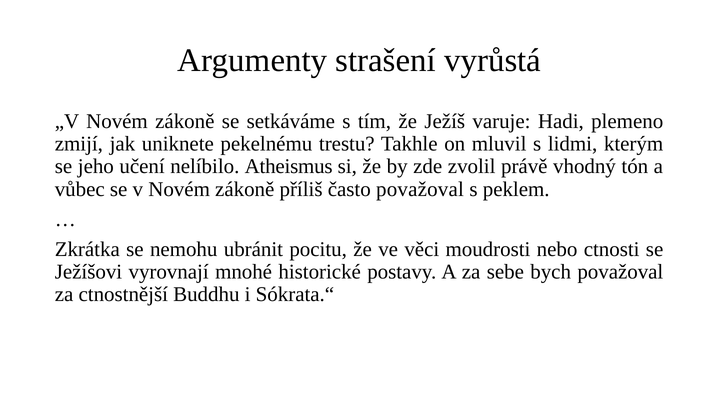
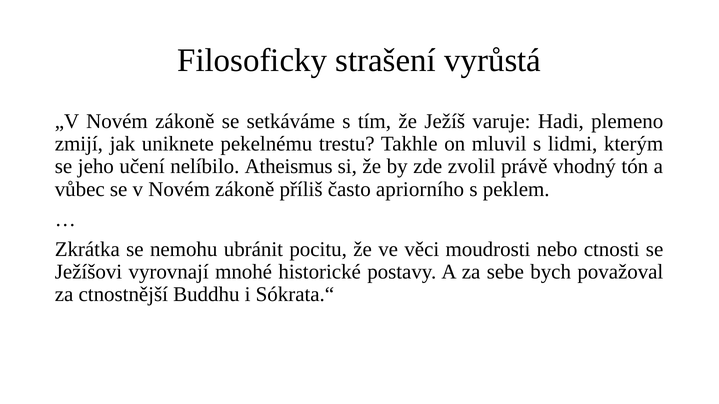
Argumenty: Argumenty -> Filosoficky
často považoval: považoval -> apriorního
